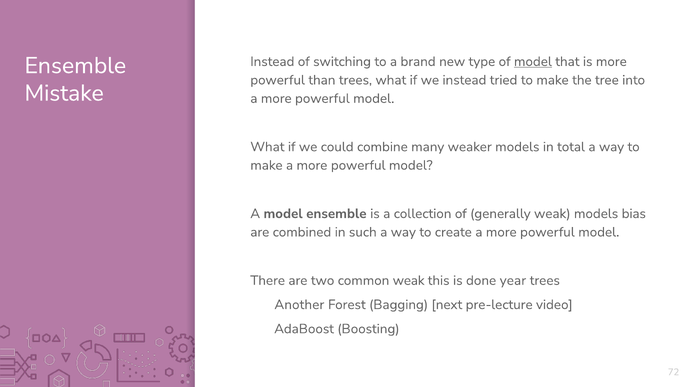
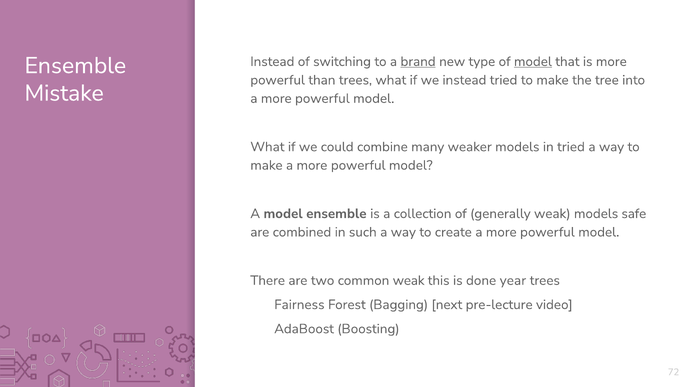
brand underline: none -> present
in total: total -> tried
bias: bias -> safe
Another: Another -> Fairness
